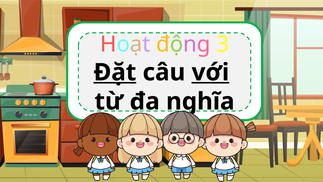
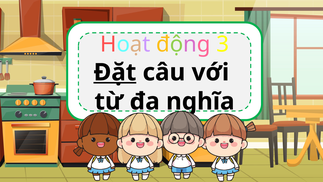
với underline: present -> none
